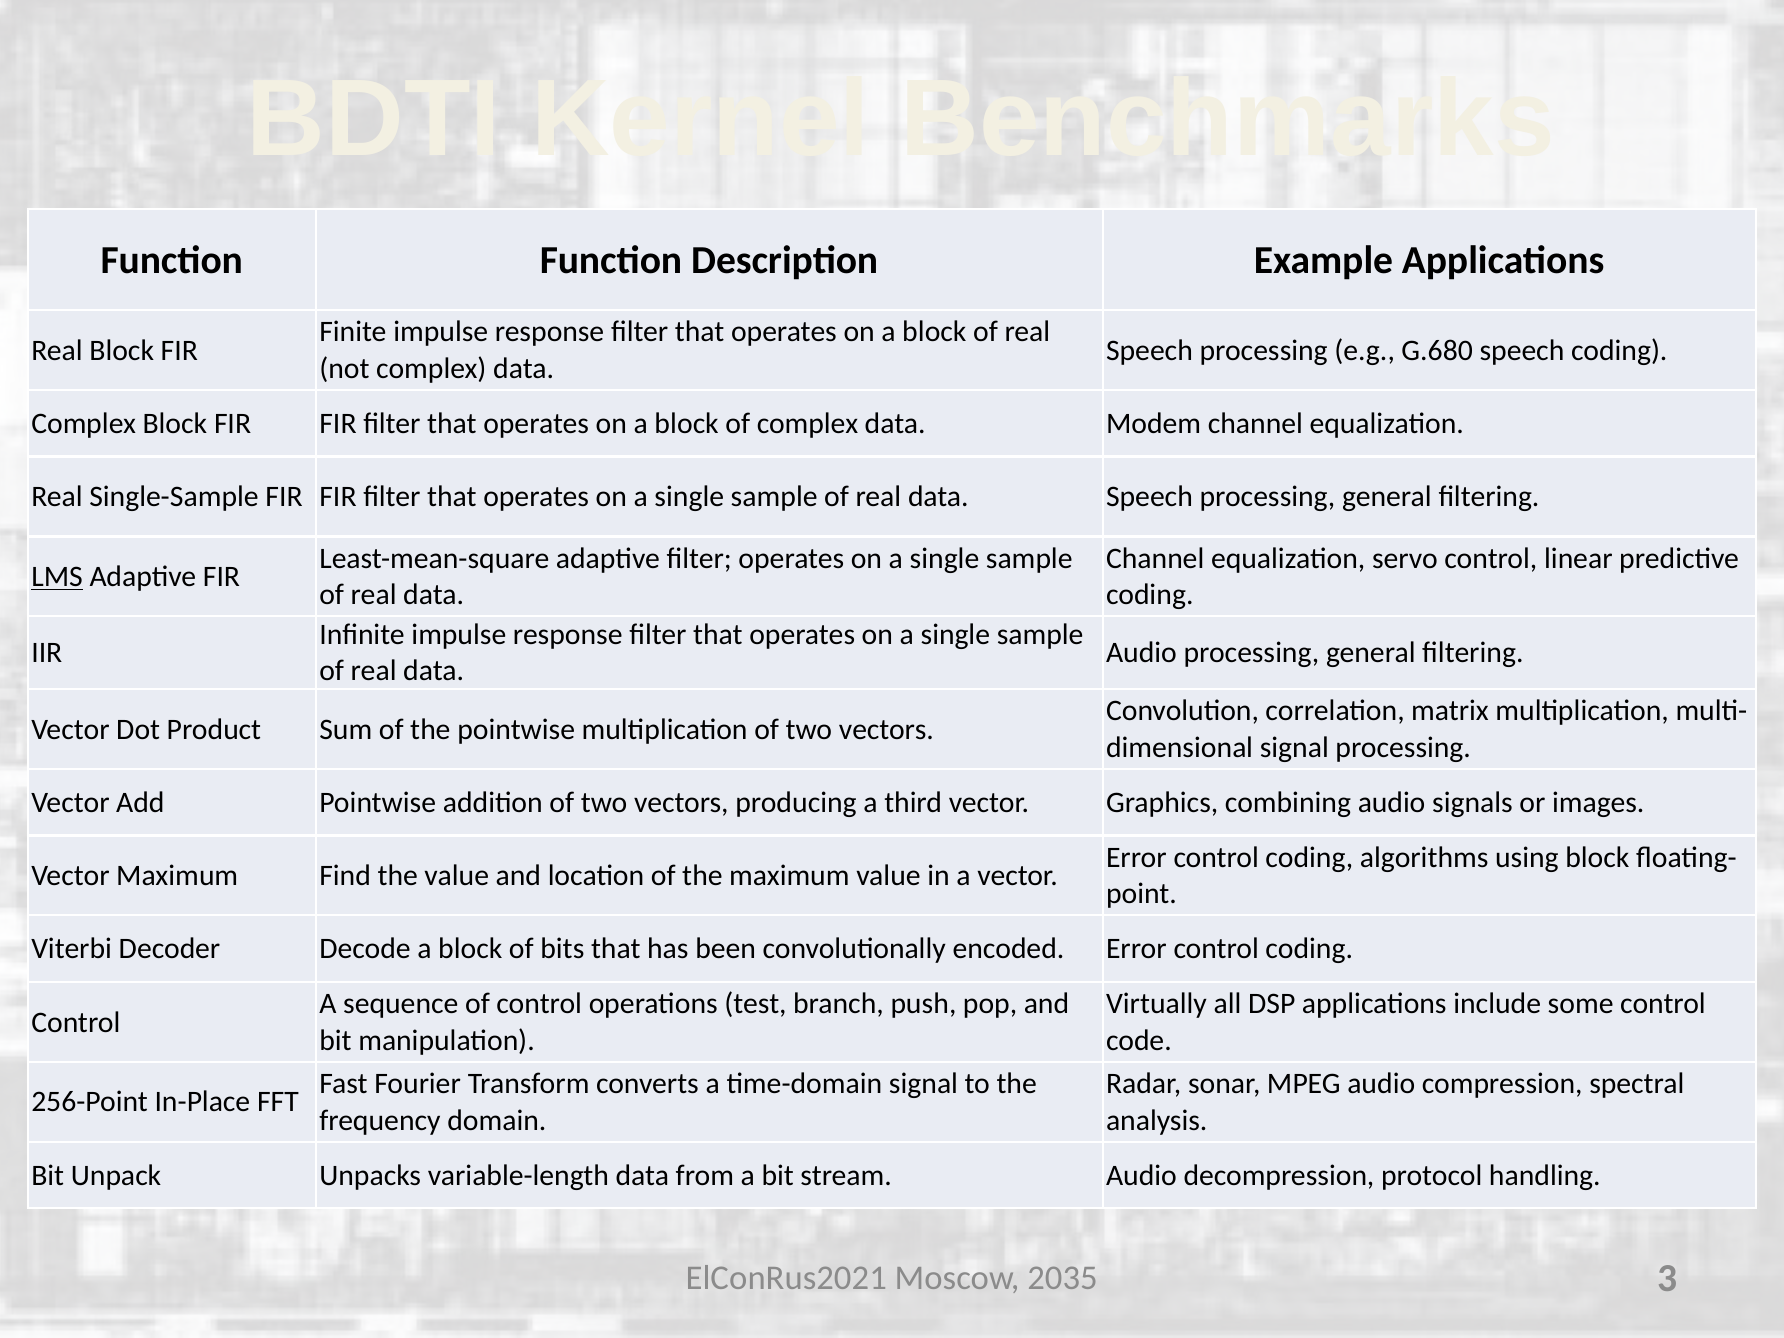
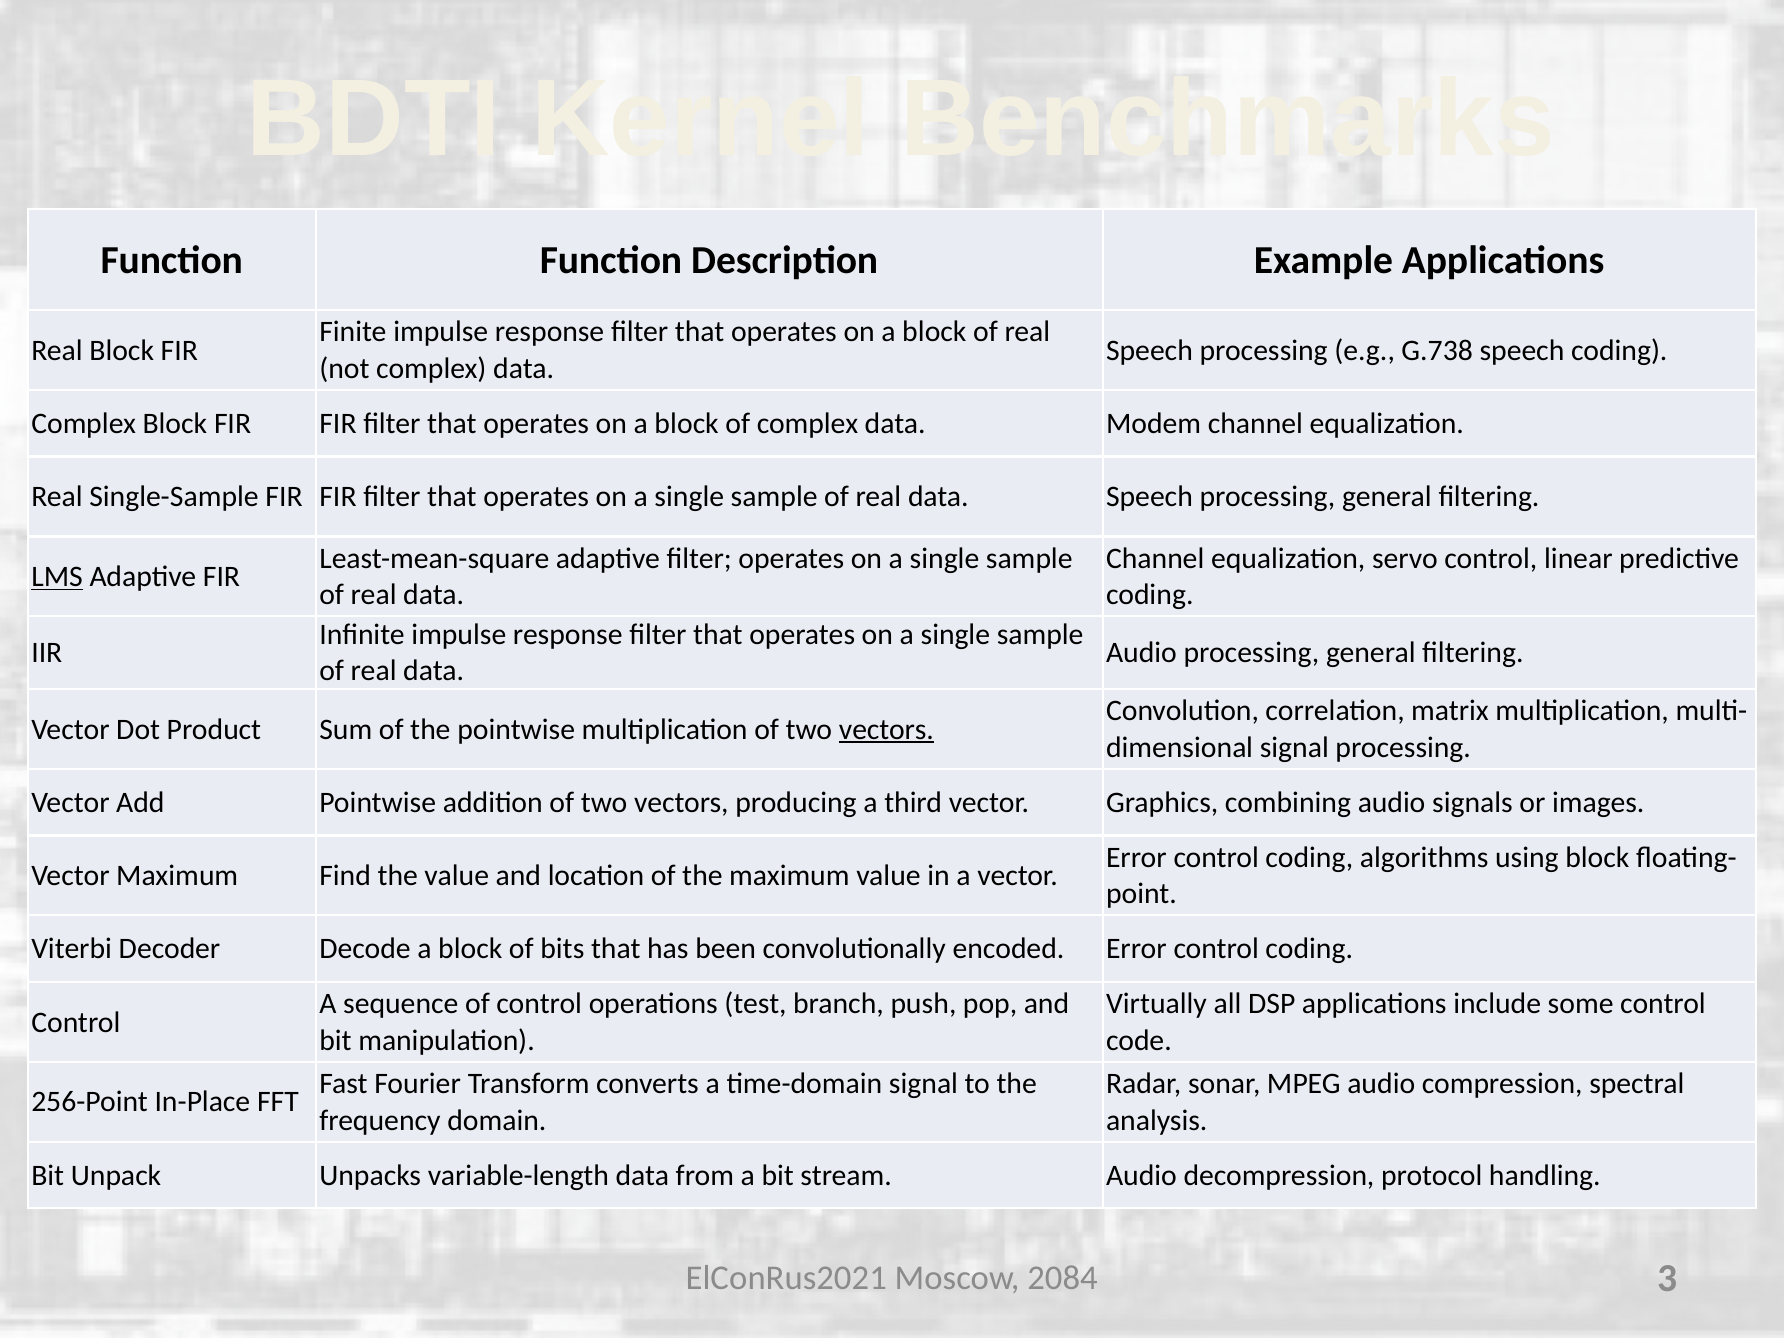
G.680: G.680 -> G.738
vectors at (886, 729) underline: none -> present
2035: 2035 -> 2084
